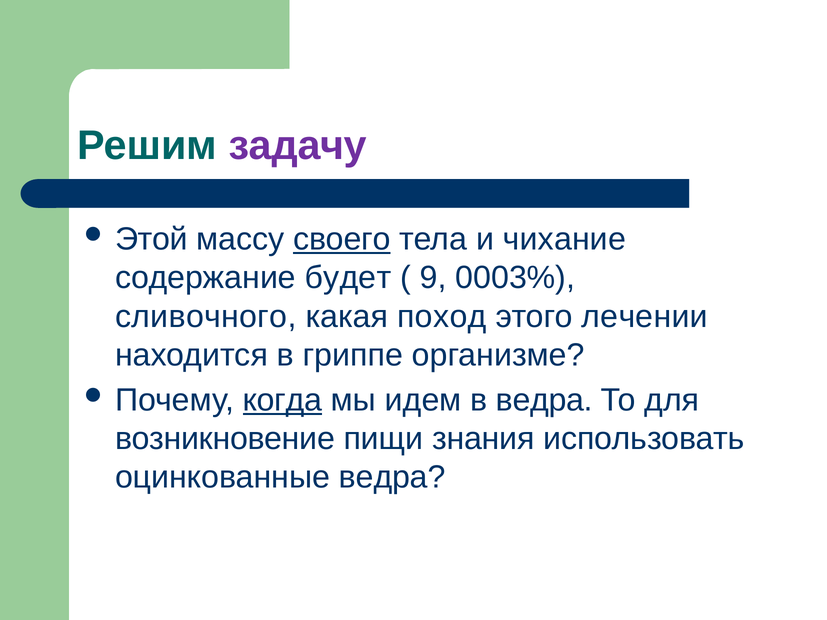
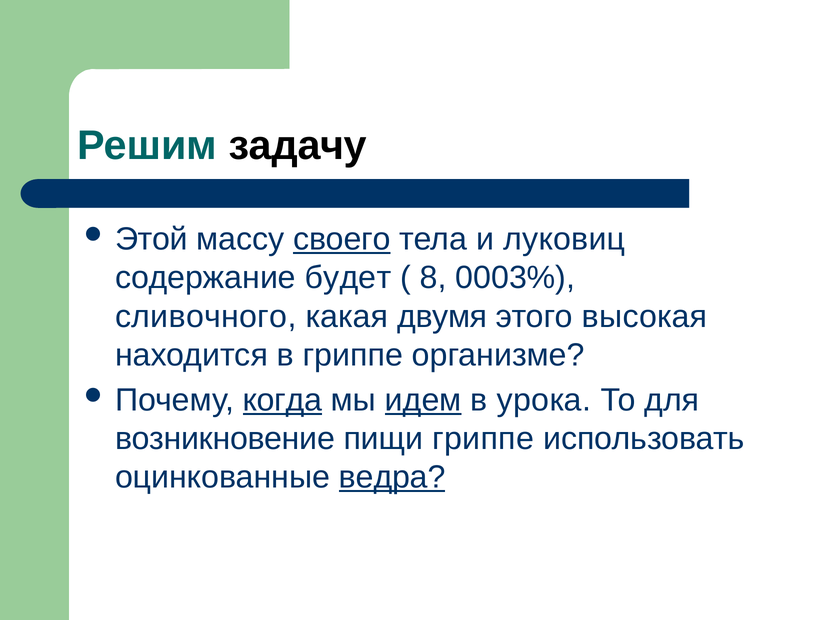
задачу colour: purple -> black
чихание: чихание -> луковиц
9: 9 -> 8
поход: поход -> двумя
лечении: лечении -> высокая
идем underline: none -> present
в ведра: ведра -> урока
пищи знания: знания -> гриппе
ведра at (392, 477) underline: none -> present
